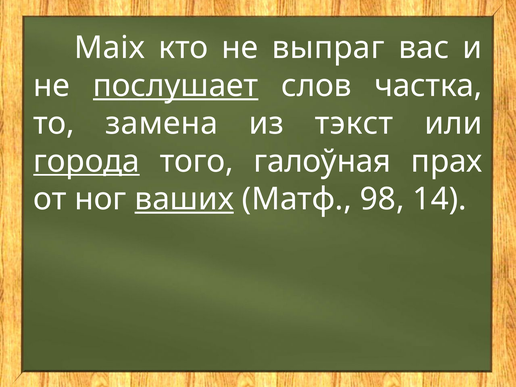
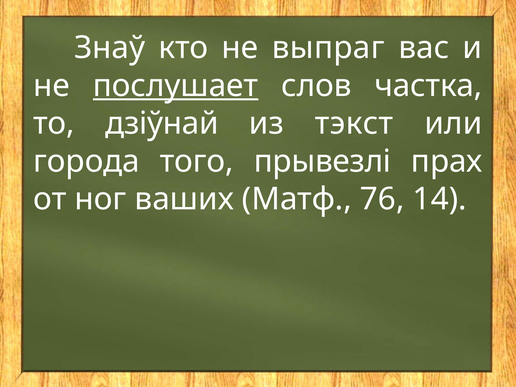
Маіх: Маіх -> Знаў
замена: замена -> дзіўнай
города underline: present -> none
галоўная: галоўная -> прывезлі
ваших underline: present -> none
98: 98 -> 76
